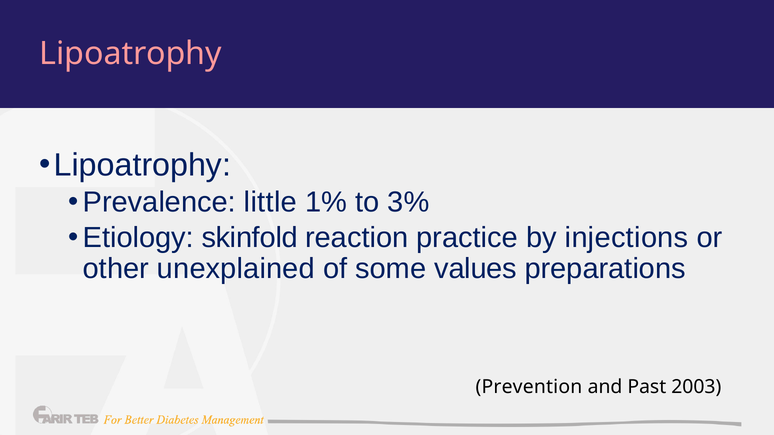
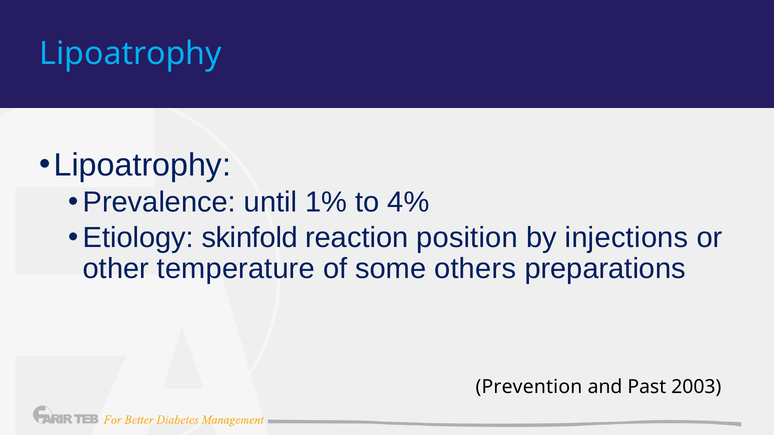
Lipoatrophy at (131, 54) colour: pink -> light blue
little: little -> until
3%: 3% -> 4%
practice: practice -> position
unexplained: unexplained -> temperature
values: values -> others
